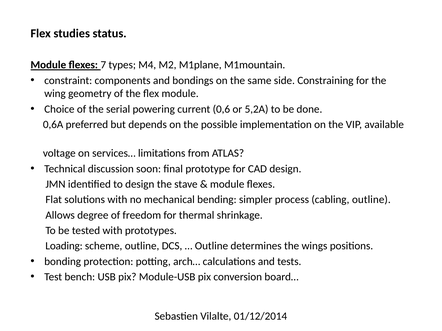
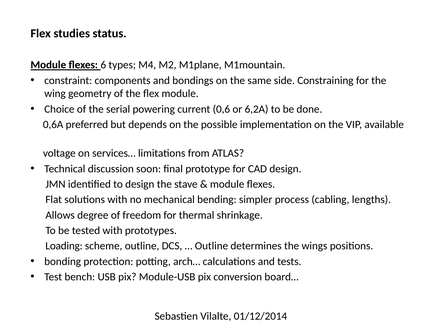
7: 7 -> 6
5,2A: 5,2A -> 6,2A
cabling outline: outline -> lengths
